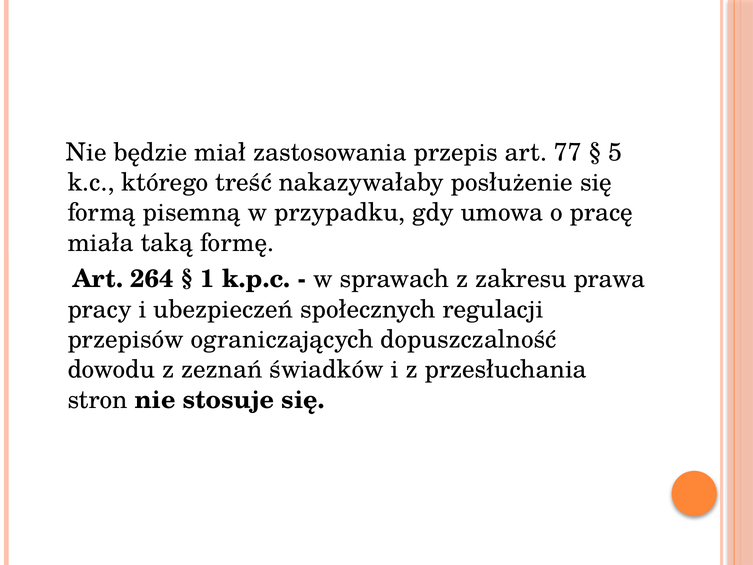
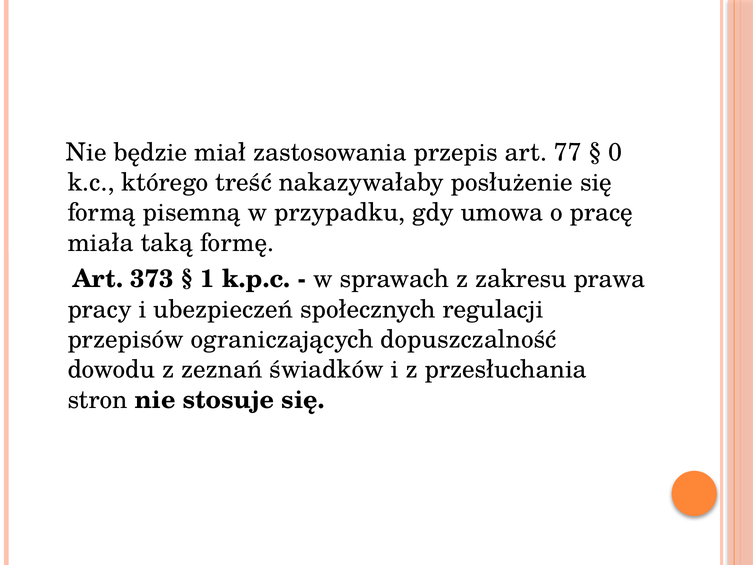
5: 5 -> 0
264: 264 -> 373
